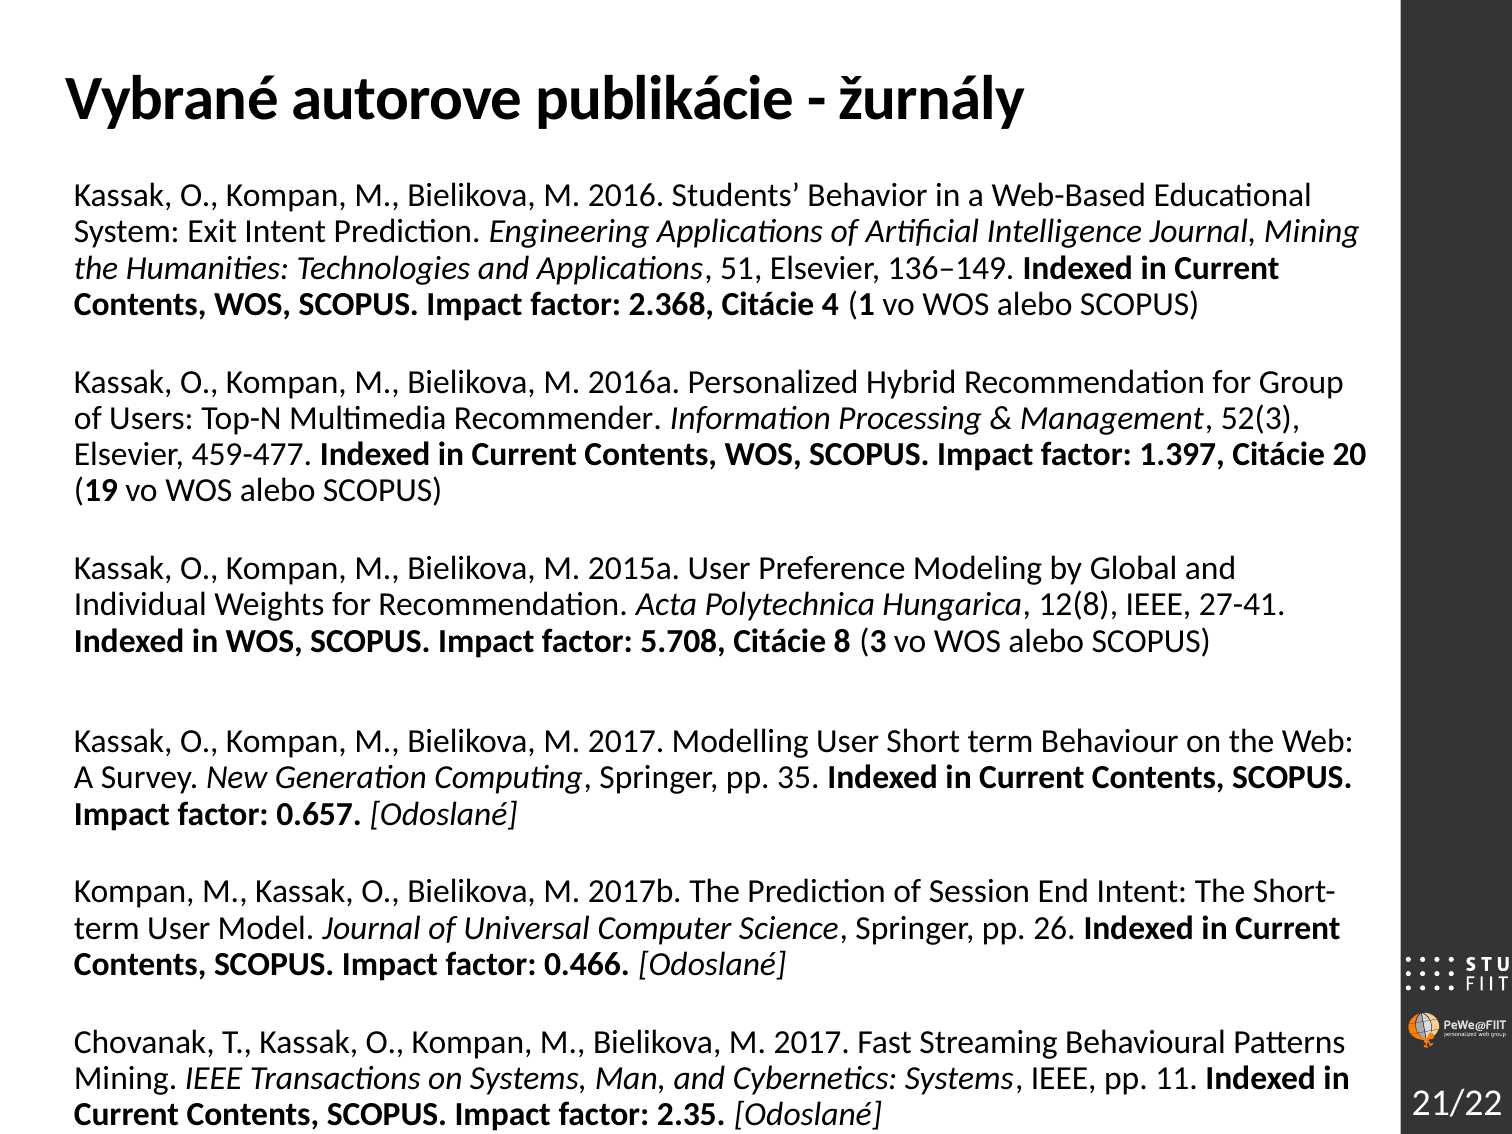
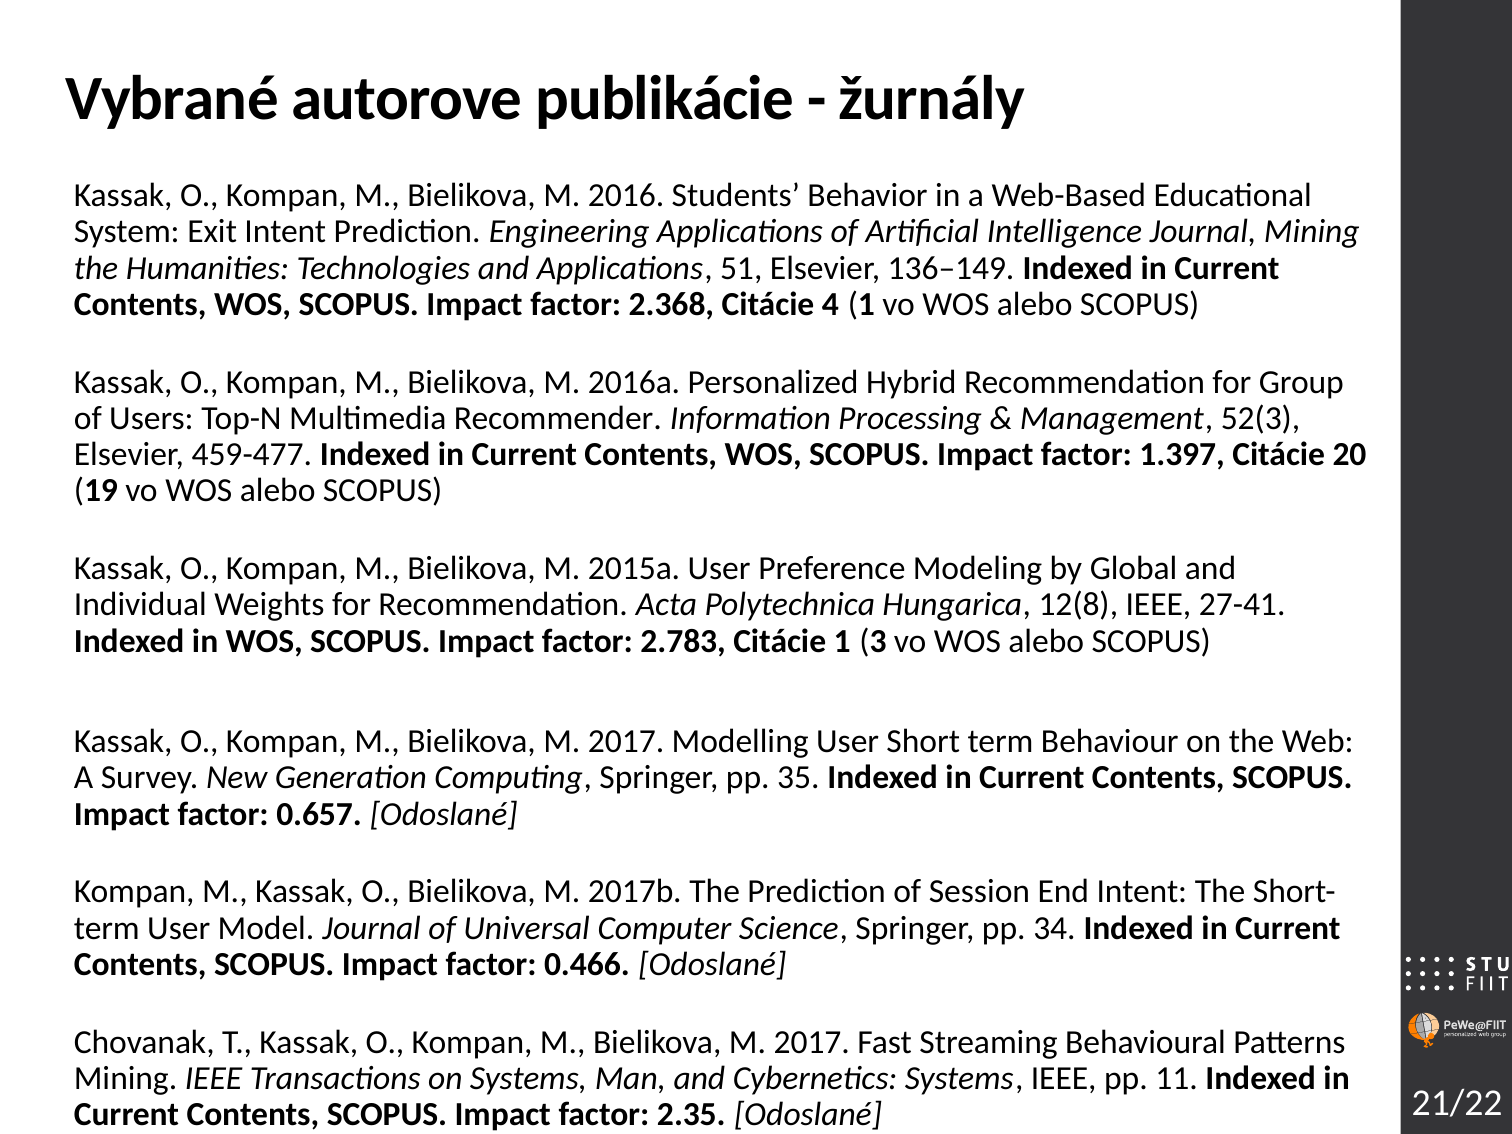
5.708: 5.708 -> 2.783
Citácie 8: 8 -> 1
26: 26 -> 34
